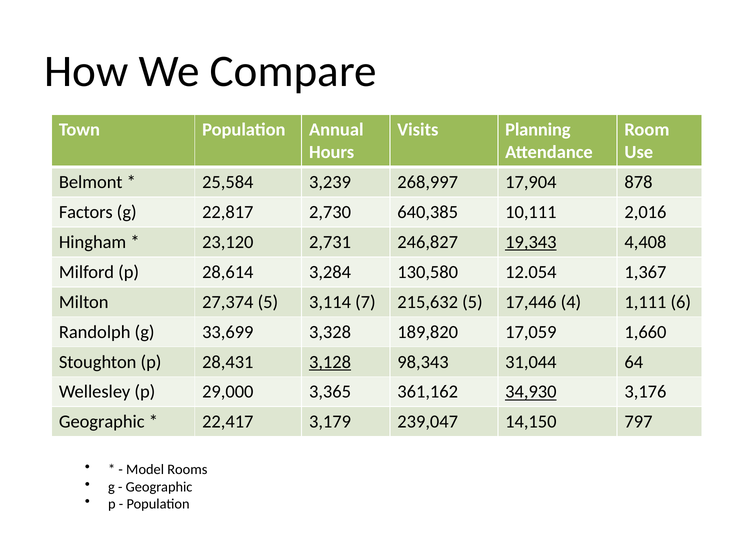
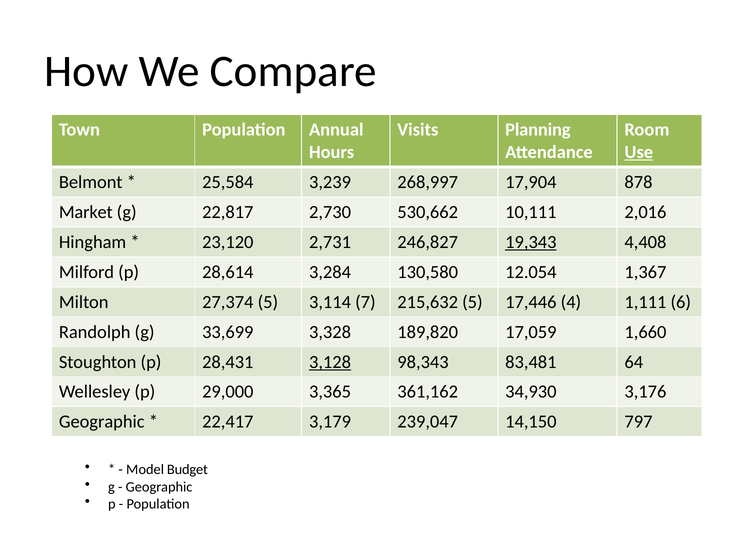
Use underline: none -> present
Factors: Factors -> Market
640,385: 640,385 -> 530,662
31,044: 31,044 -> 83,481
34,930 underline: present -> none
Rooms: Rooms -> Budget
